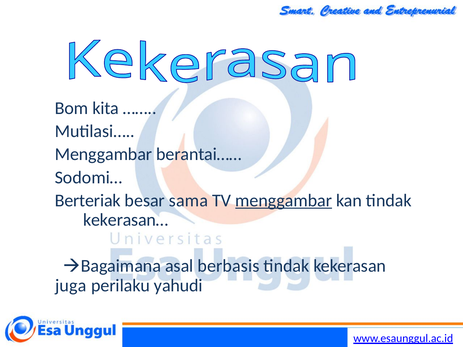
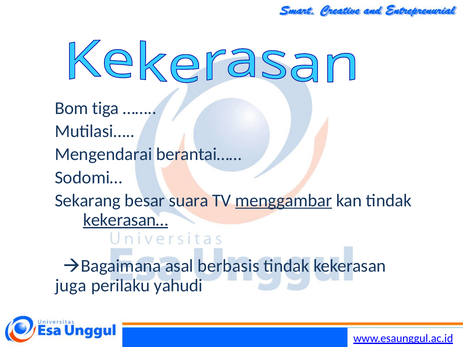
kita: kita -> tiga
Menggambar at (103, 154): Menggambar -> Mengendarai
Berteriak: Berteriak -> Sekarang
sama: sama -> suara
kekerasan… underline: none -> present
